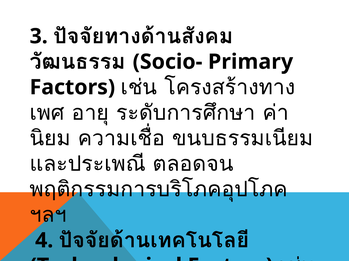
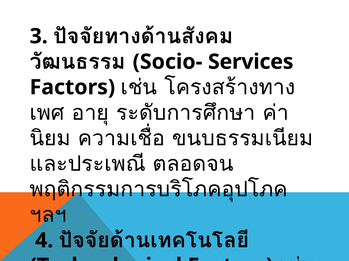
Primary: Primary -> Services
